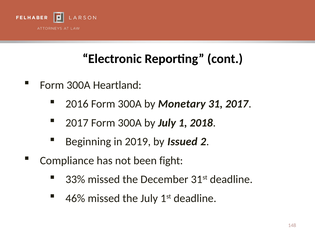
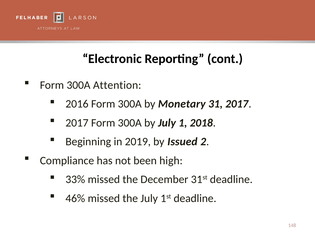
Heartland: Heartland -> Attention
fight: fight -> high
